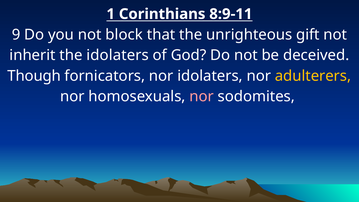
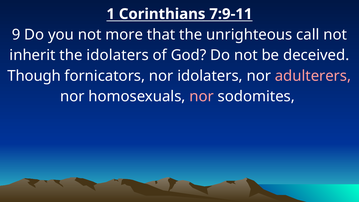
8:9-11: 8:9-11 -> 7:9-11
block: block -> more
gift: gift -> call
adulterers colour: yellow -> pink
